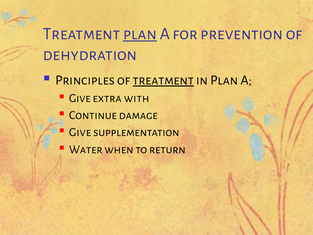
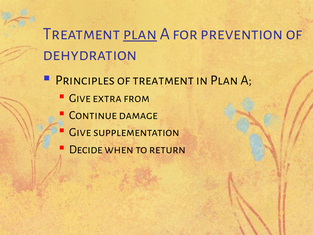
treatment at (163, 80) underline: present -> none
with: with -> from
Water: Water -> Decide
